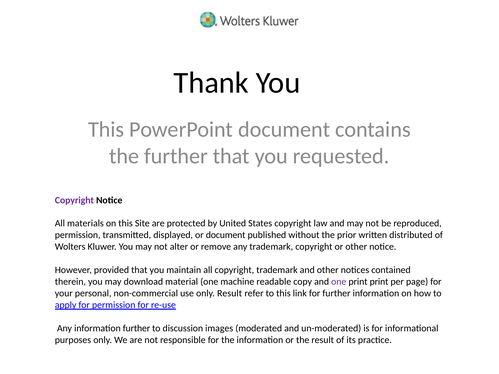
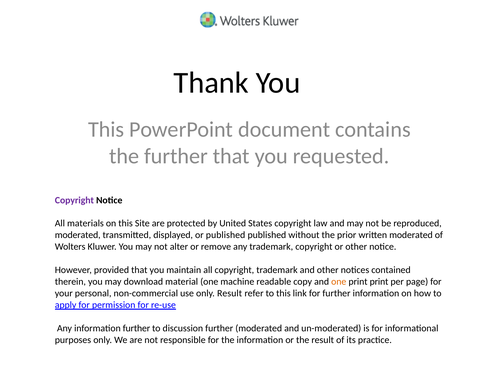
permission at (78, 235): permission -> moderated
or document: document -> published
written distributed: distributed -> moderated
one at (339, 282) colour: purple -> orange
discussion images: images -> further
